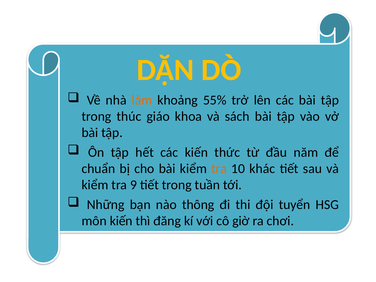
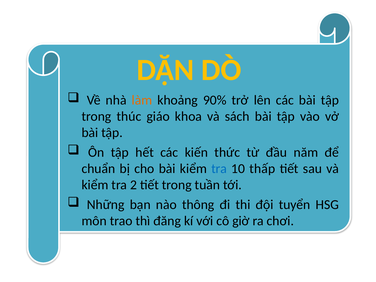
55%: 55% -> 90%
tra at (219, 169) colour: orange -> blue
khác: khác -> thấp
9: 9 -> 2
môn kiến: kiến -> trao
